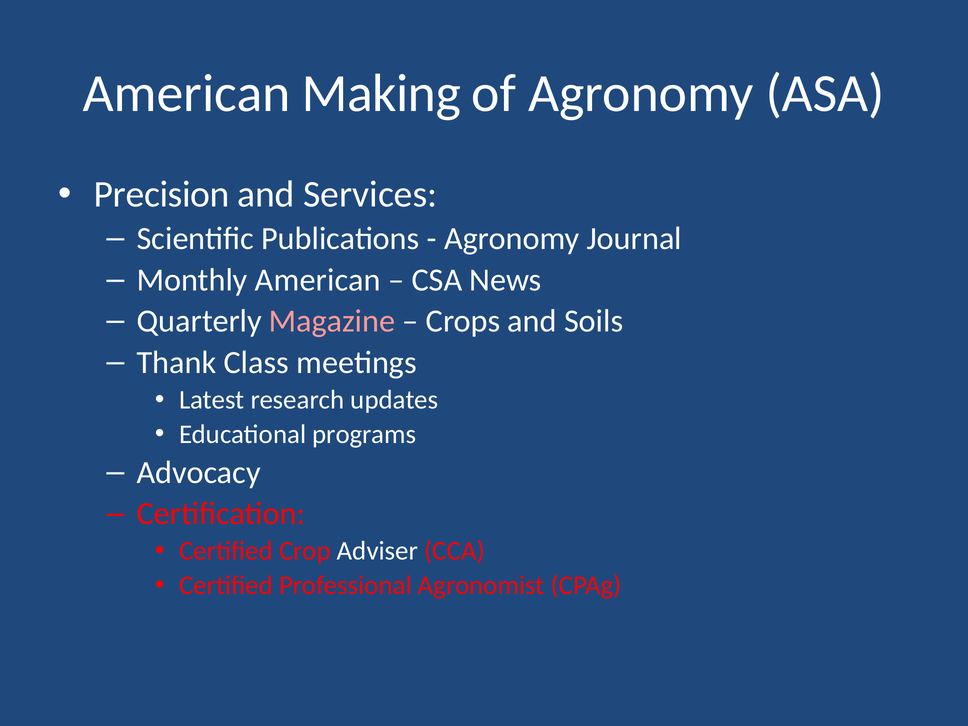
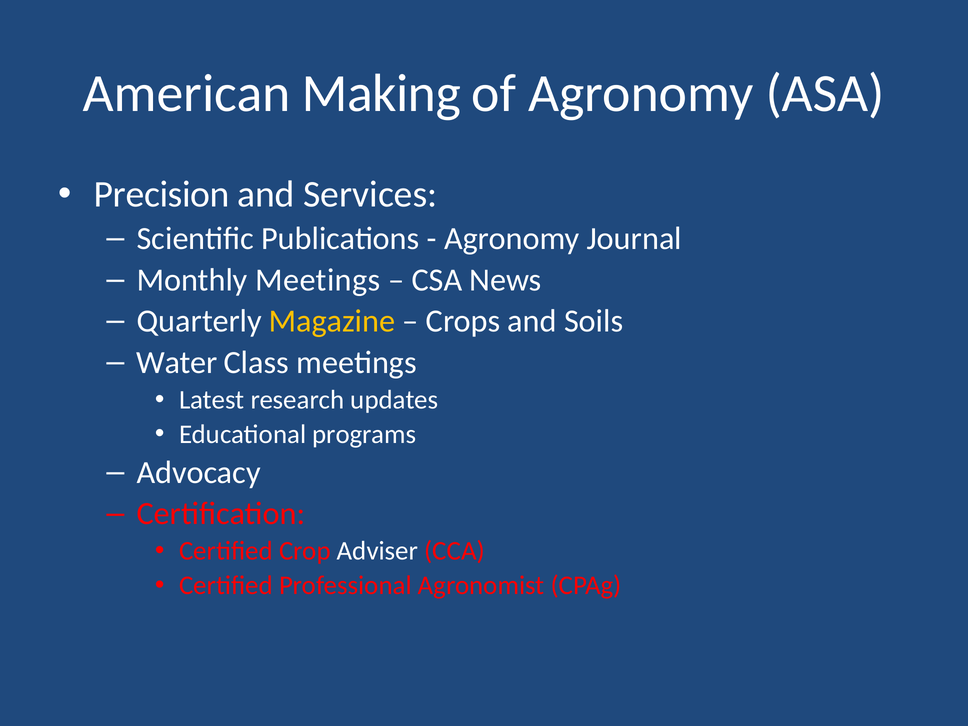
Monthly American: American -> Meetings
Magazine colour: pink -> yellow
Thank: Thank -> Water
